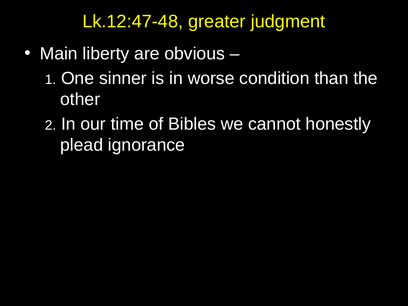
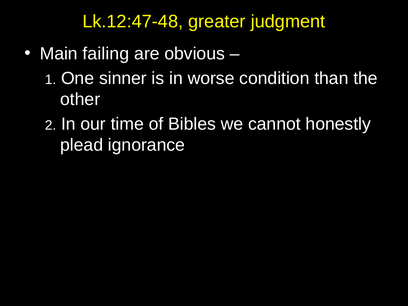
liberty: liberty -> failing
